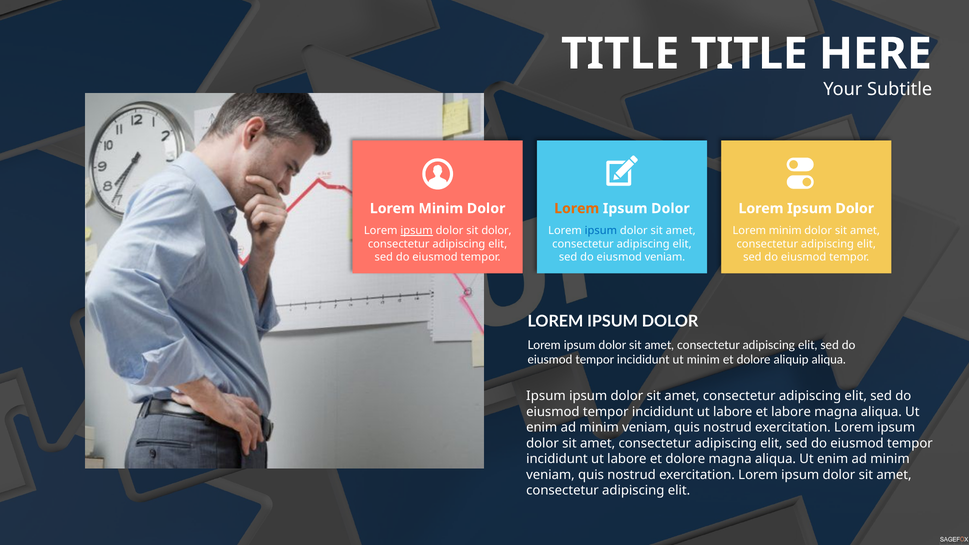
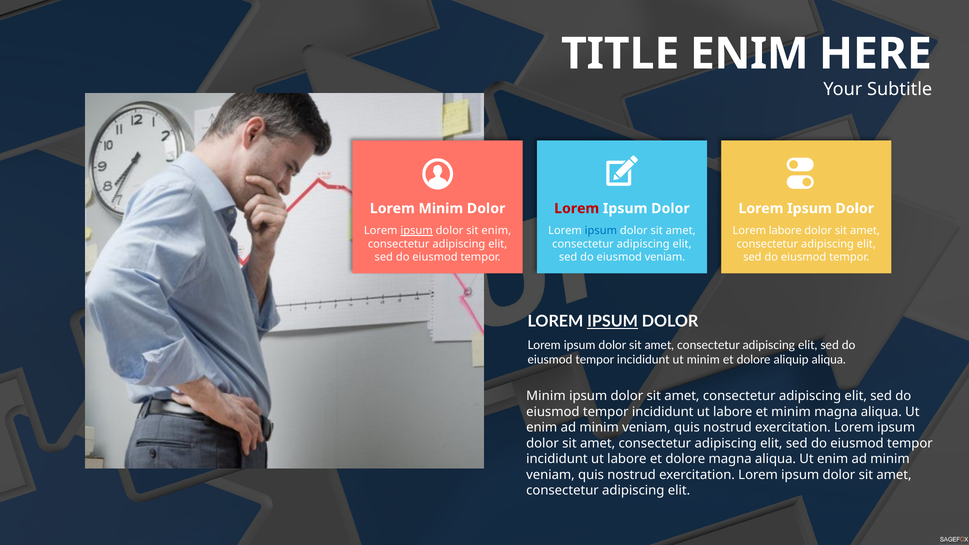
TITLE TITLE: TITLE -> ENIM
Lorem at (577, 208) colour: orange -> red
sit dolor: dolor -> enim
minim at (785, 231): minim -> labore
IPSUM at (613, 322) underline: none -> present
Ipsum at (546, 396): Ipsum -> Minim
et labore: labore -> minim
